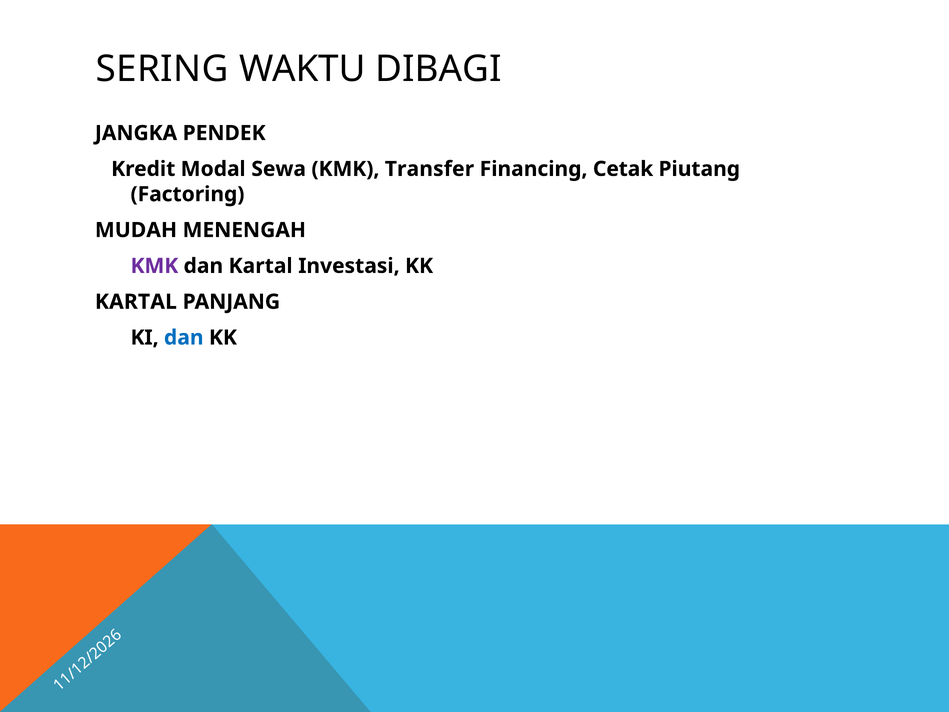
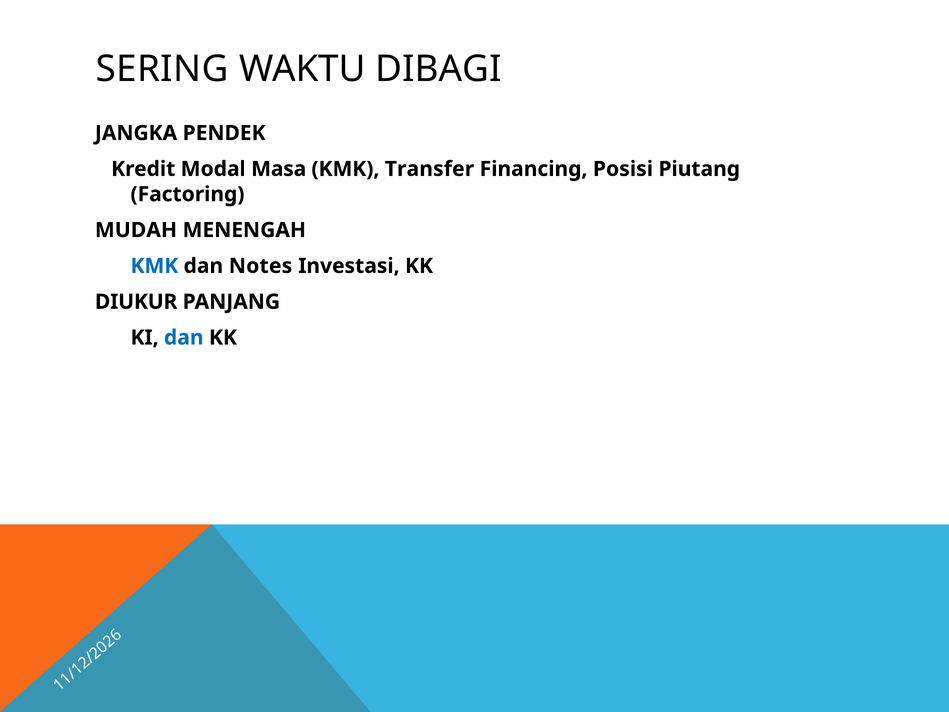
Sewa: Sewa -> Masa
Cetak: Cetak -> Posisi
KMK at (154, 266) colour: purple -> blue
dan Kartal: Kartal -> Notes
KARTAL at (136, 302): KARTAL -> DIUKUR
